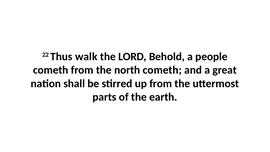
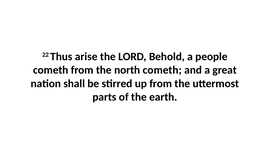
walk: walk -> arise
